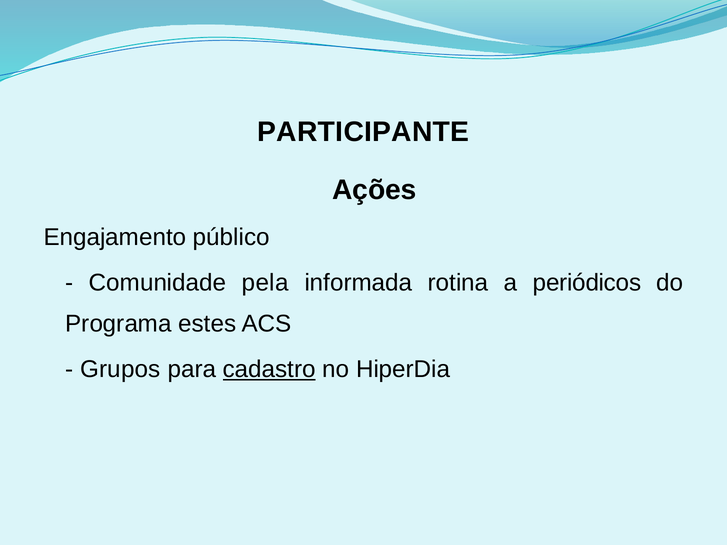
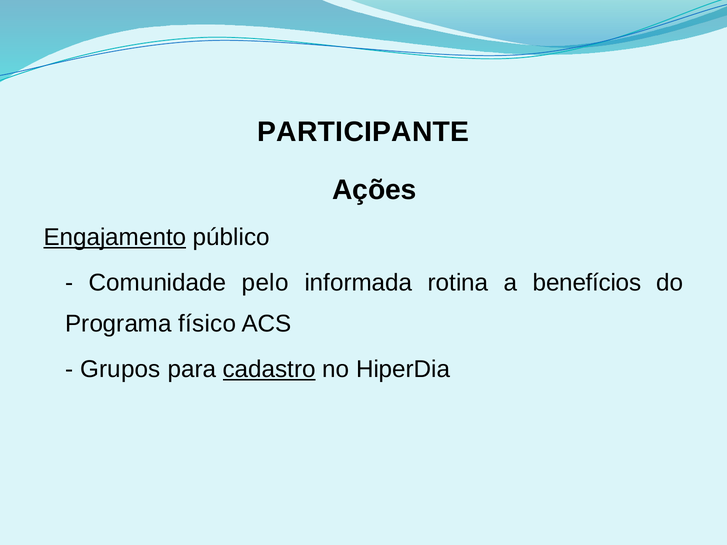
Engajamento underline: none -> present
pela: pela -> pelo
periódicos: periódicos -> benefícios
estes: estes -> físico
